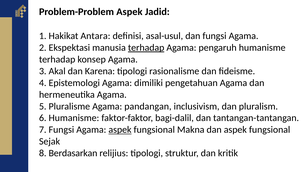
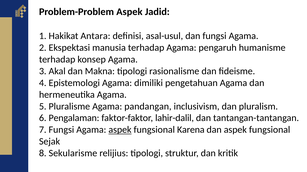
terhadap at (146, 48) underline: present -> none
Karena: Karena -> Makna
6 Humanisme: Humanisme -> Pengalaman
bagi-dalil: bagi-dalil -> lahir-dalil
Makna: Makna -> Karena
Berdasarkan: Berdasarkan -> Sekularisme
